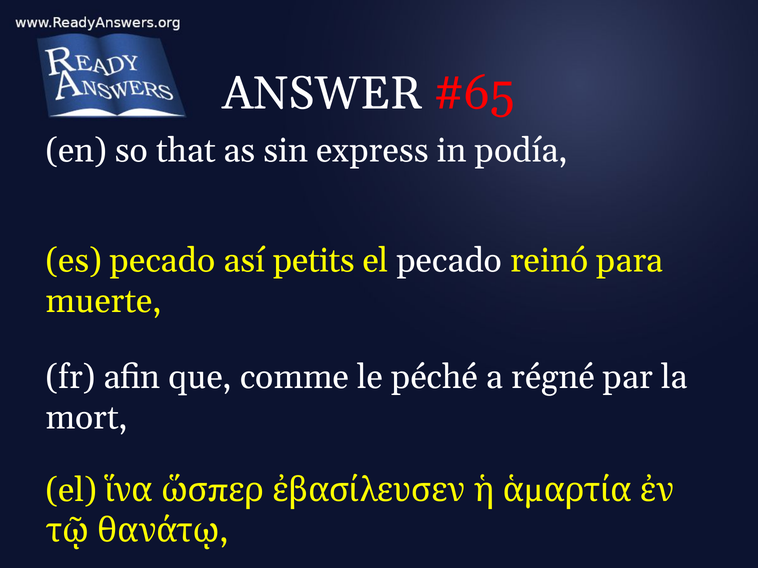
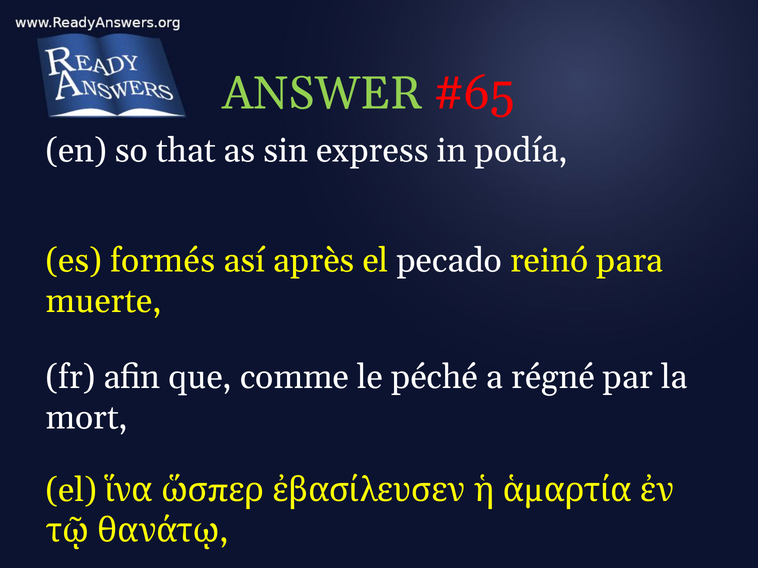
ANSWER colour: white -> light green
es pecado: pecado -> formés
petits: petits -> après
